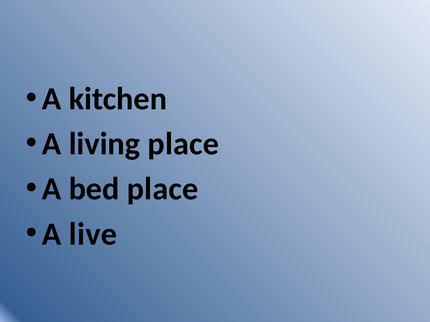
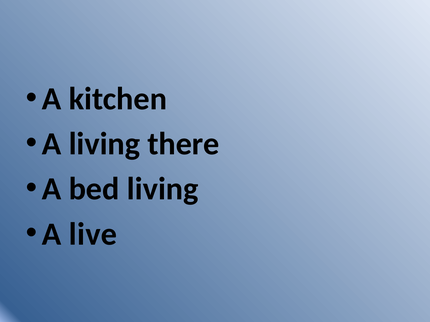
living place: place -> there
bed place: place -> living
